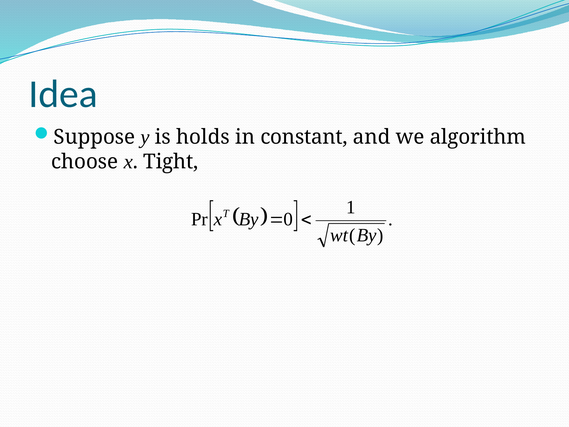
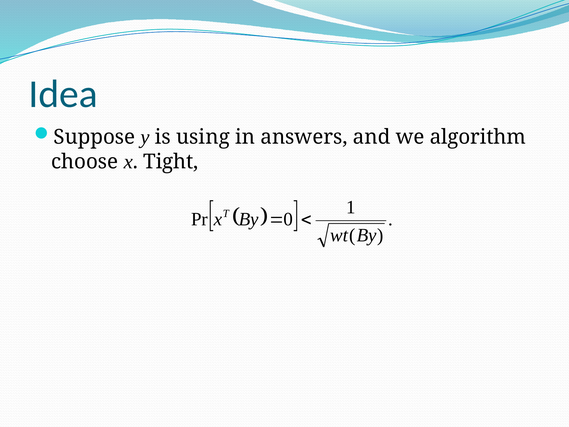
holds: holds -> using
constant: constant -> answers
